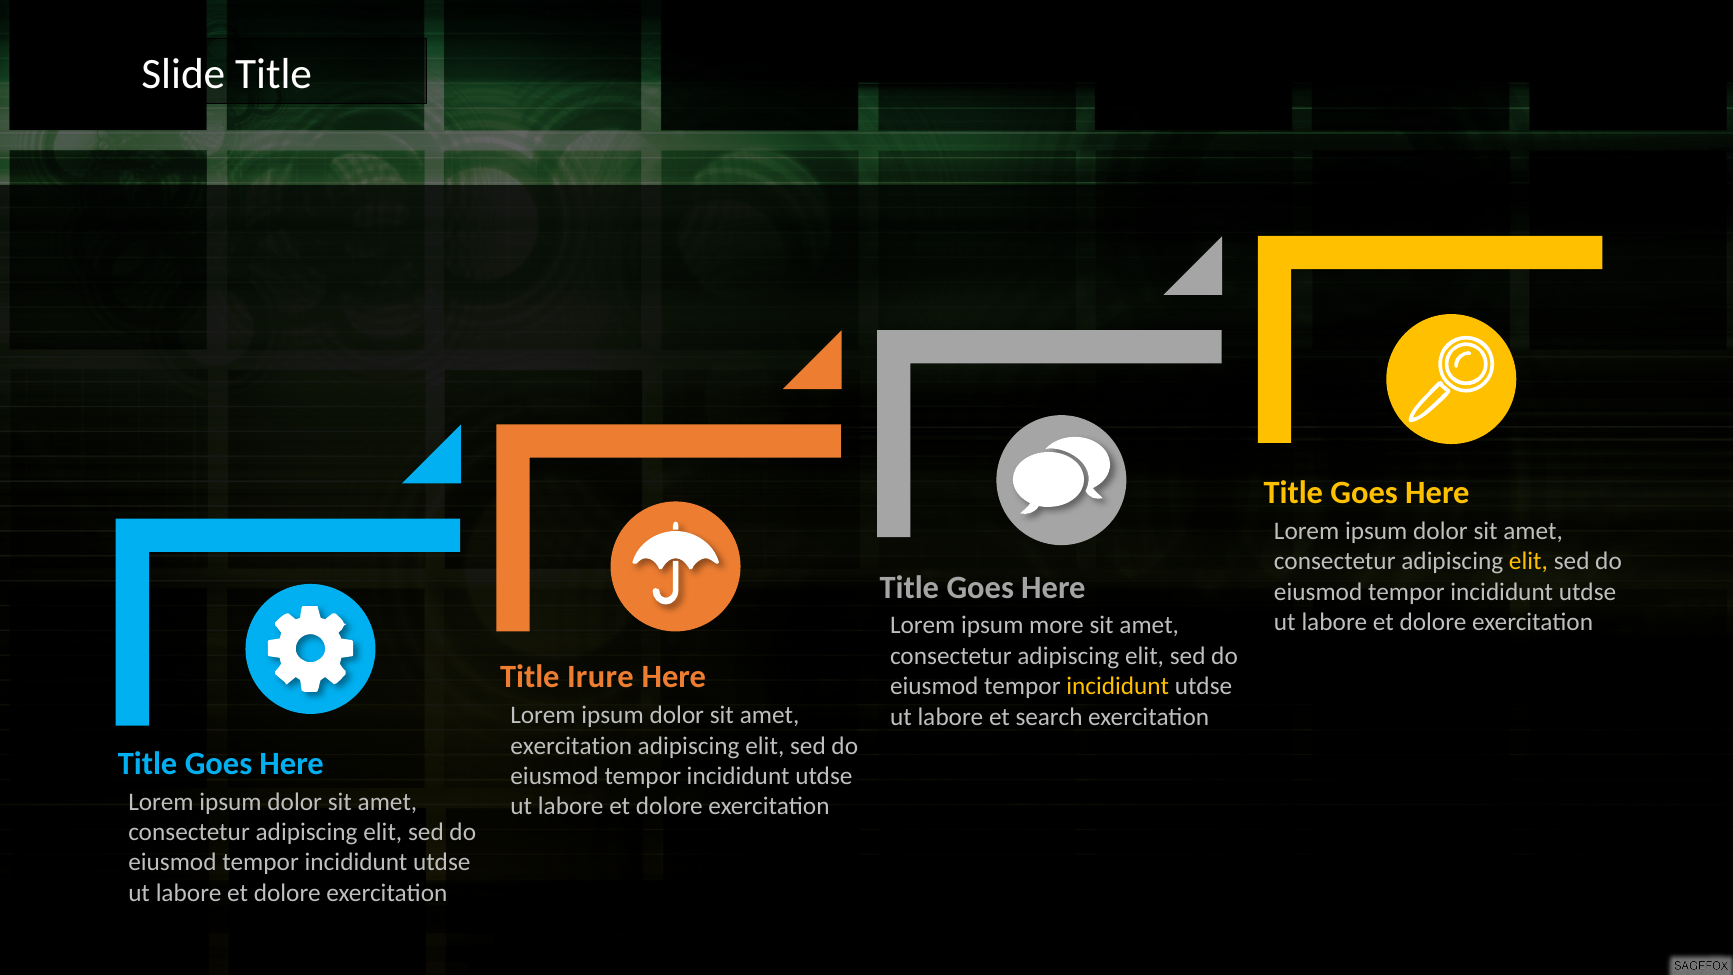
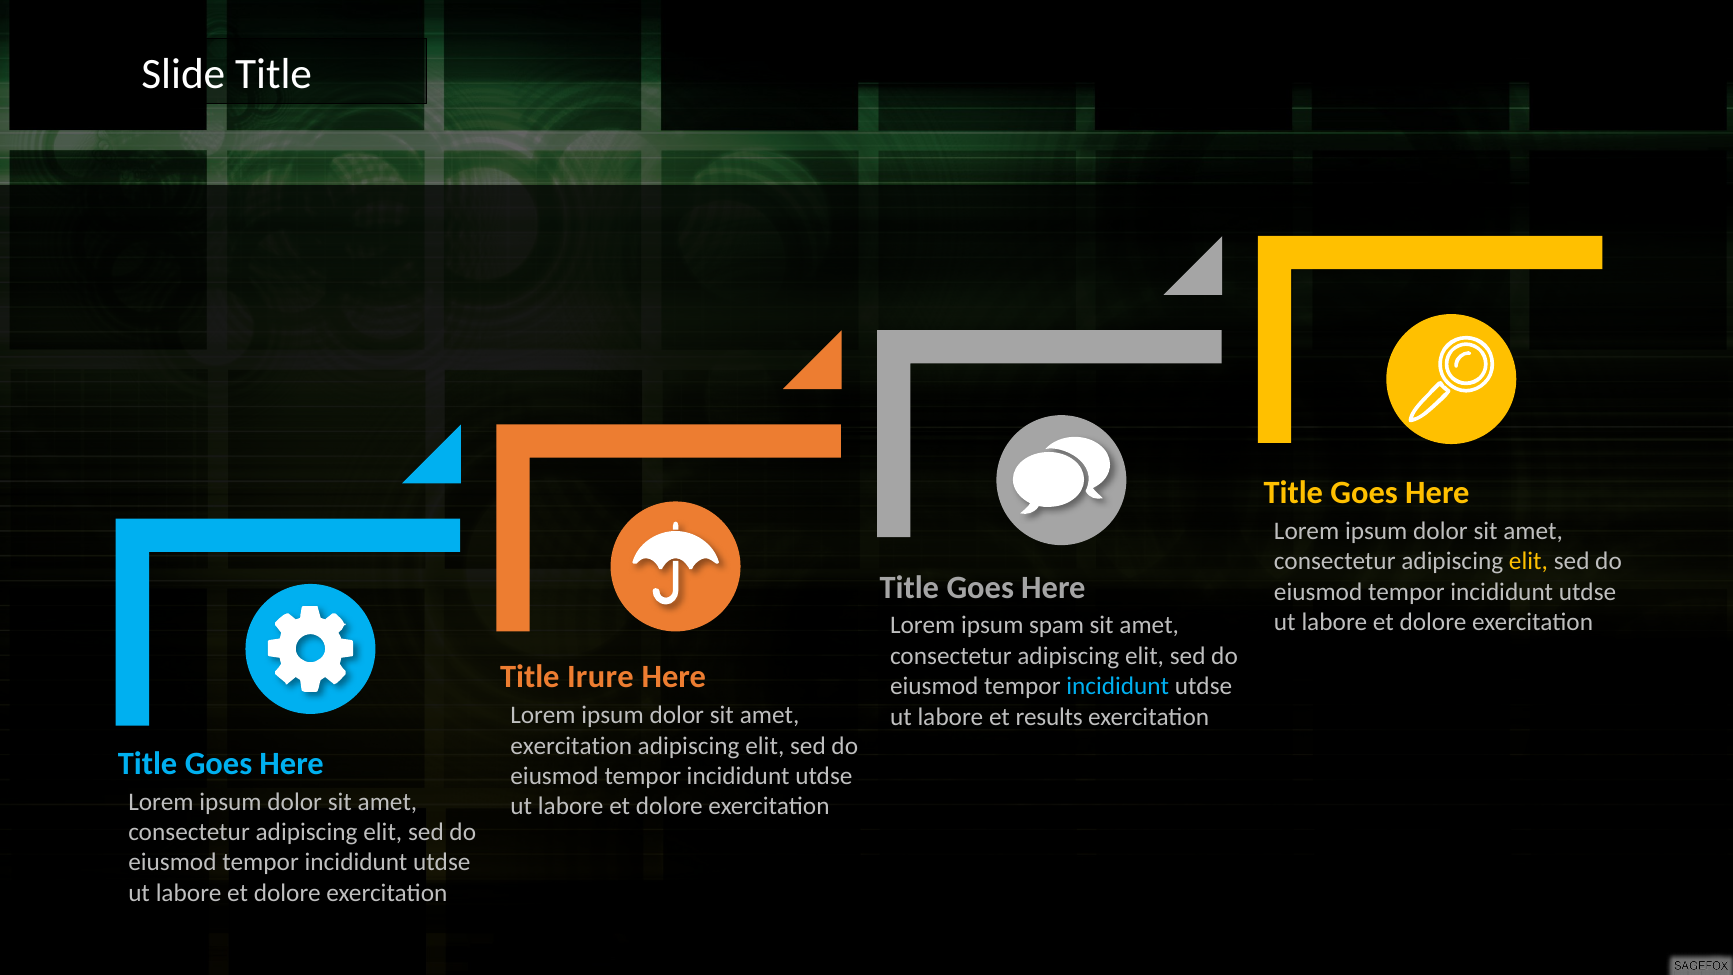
more: more -> spam
incididunt at (1118, 686) colour: yellow -> light blue
search: search -> results
